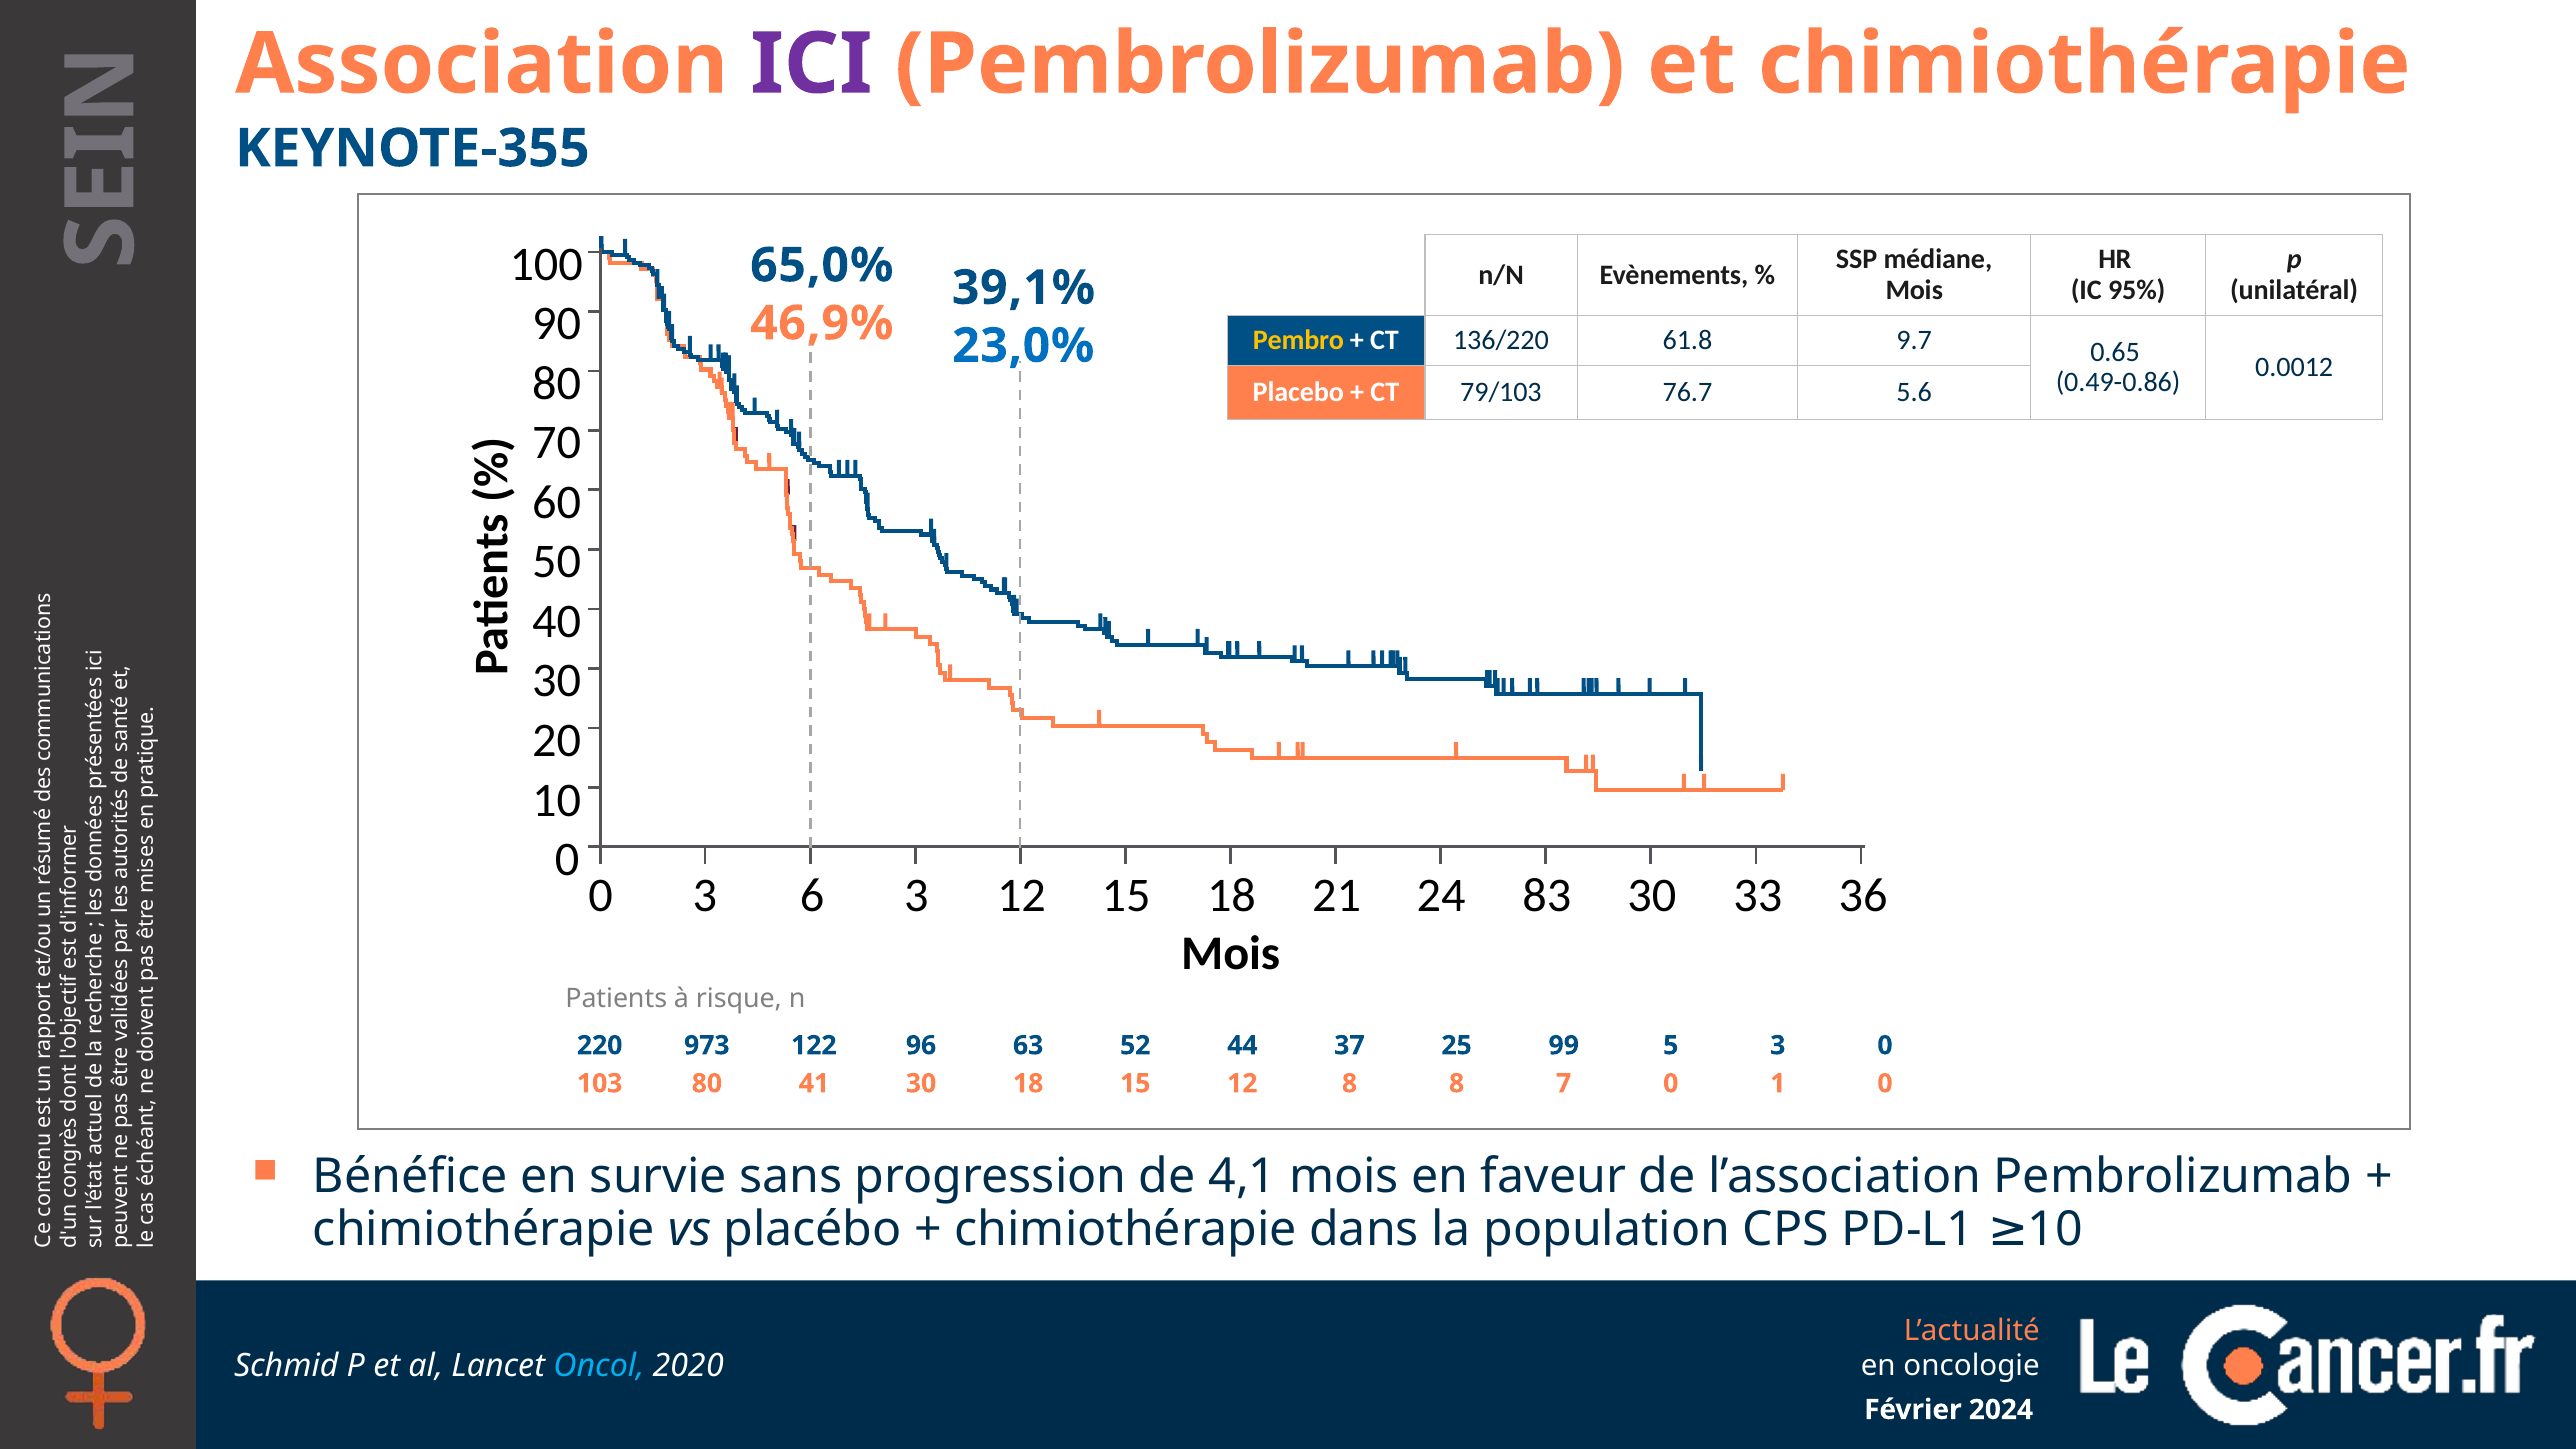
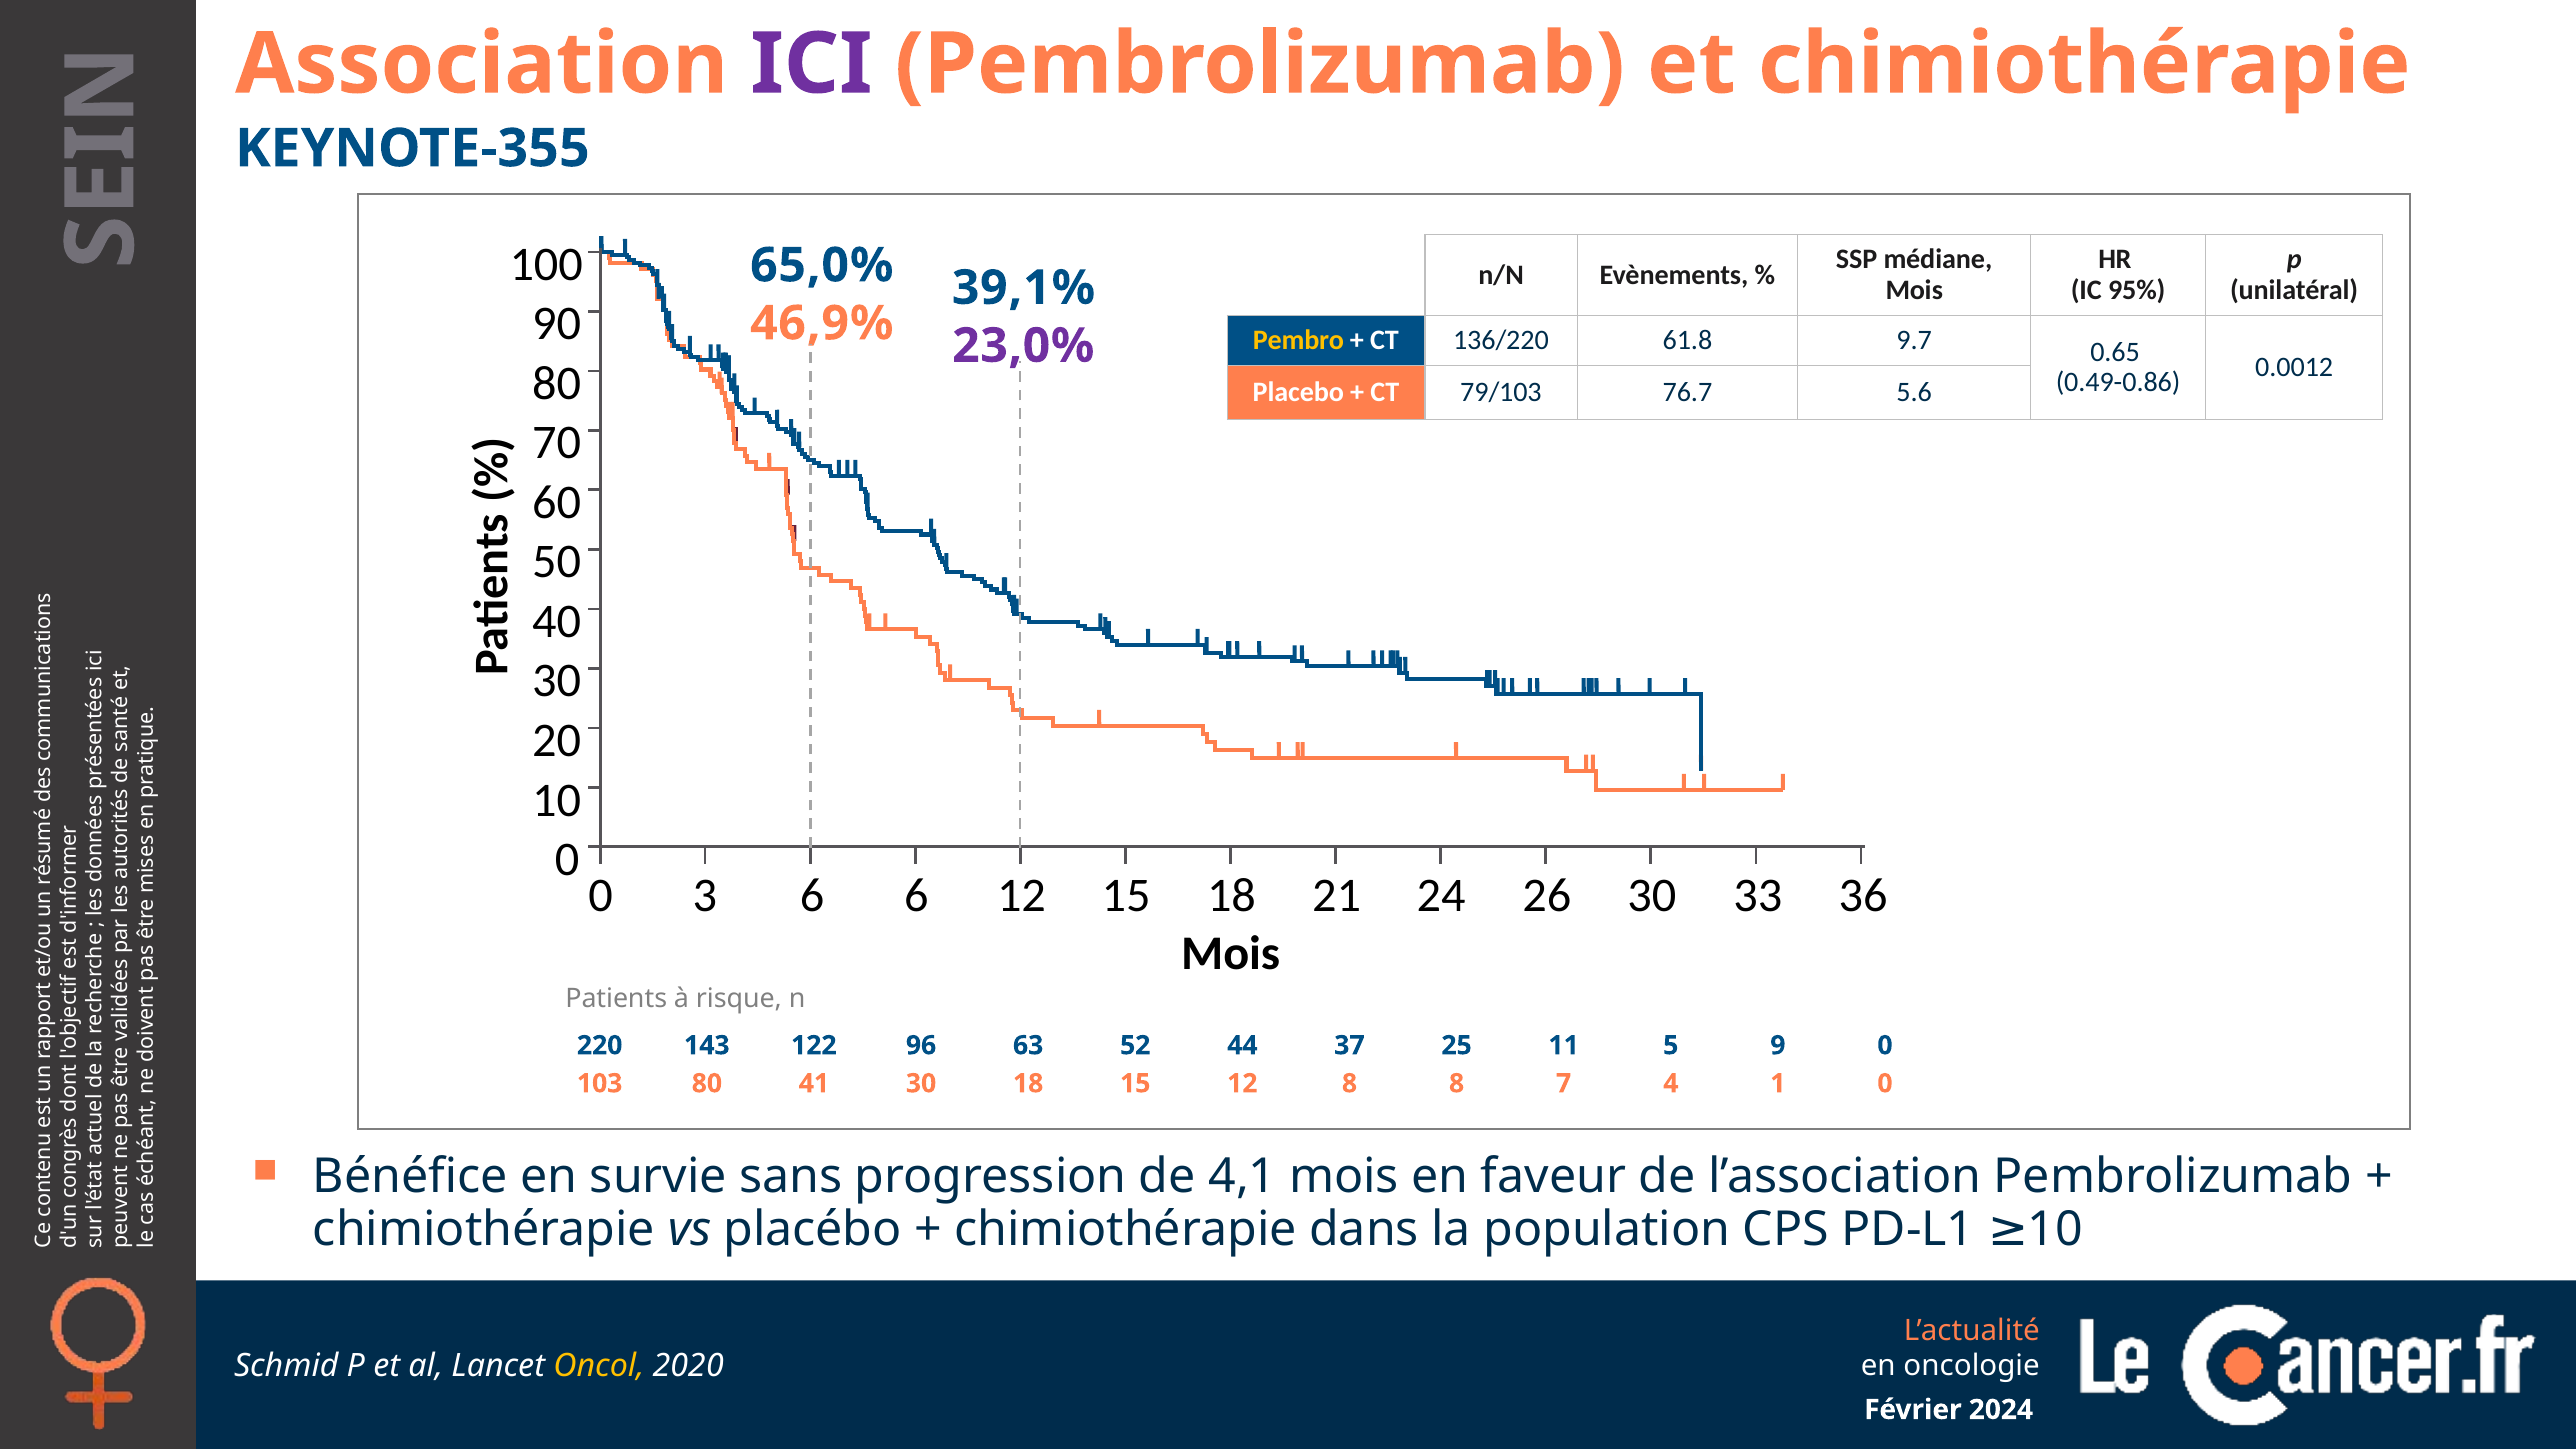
23,0% colour: blue -> purple
6 3: 3 -> 6
83: 83 -> 26
973: 973 -> 143
99: 99 -> 11
5 3: 3 -> 9
7 0: 0 -> 4
Oncol colour: light blue -> yellow
